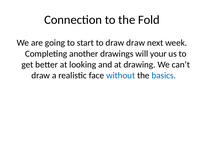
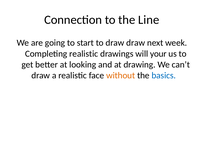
Fold: Fold -> Line
Completing another: another -> realistic
without colour: blue -> orange
